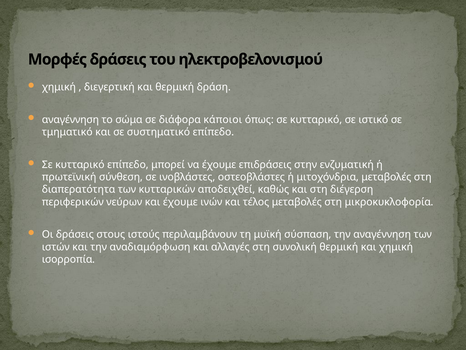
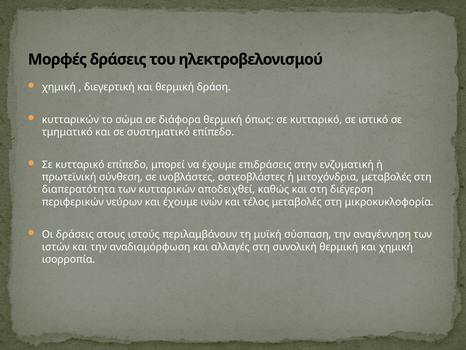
αναγέννηση at (70, 119): αναγέννηση -> κυτταρικών
διάφορα κάποιοι: κάποιοι -> θερμική
